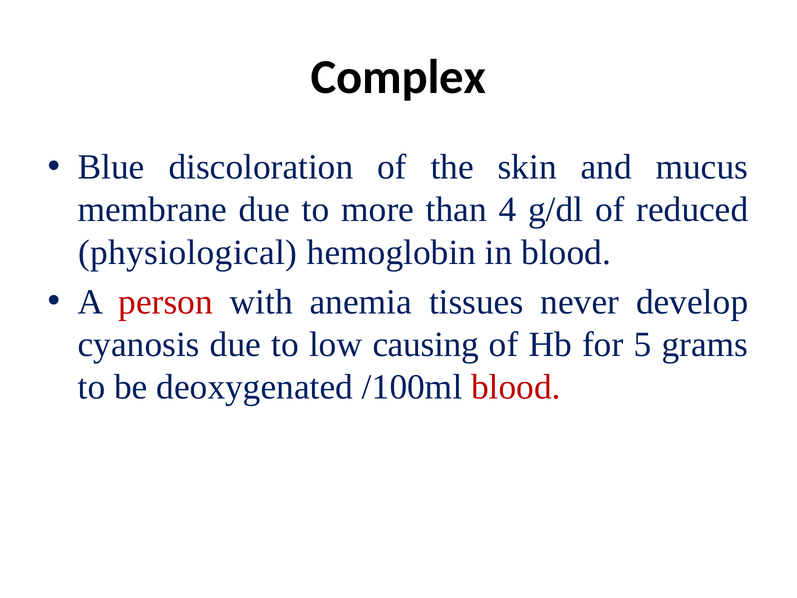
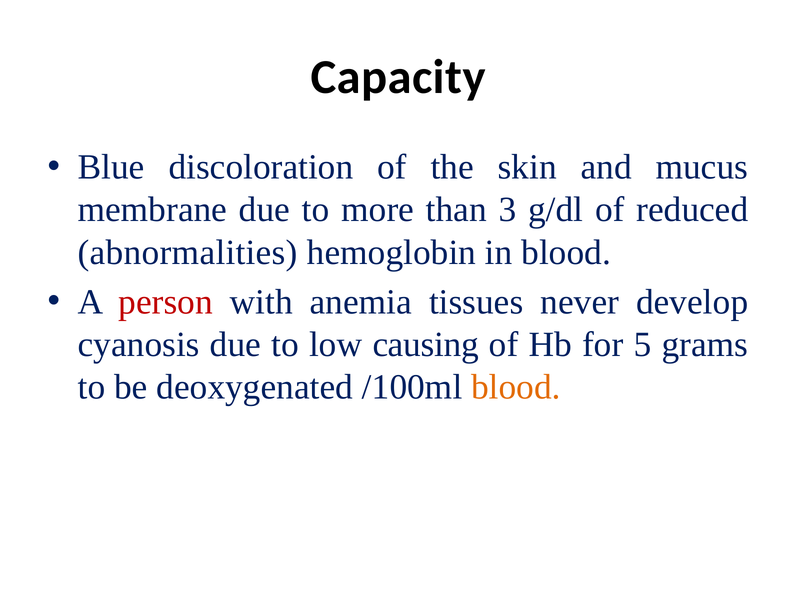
Complex: Complex -> Capacity
4: 4 -> 3
physiological: physiological -> abnormalities
blood at (516, 387) colour: red -> orange
